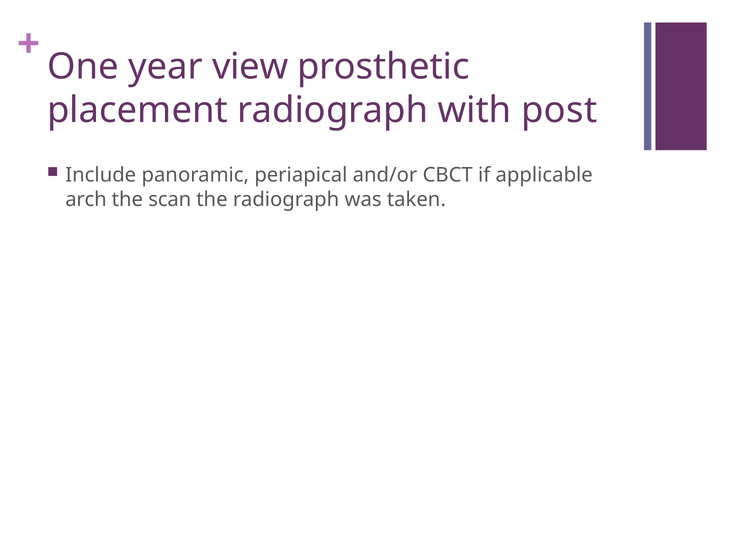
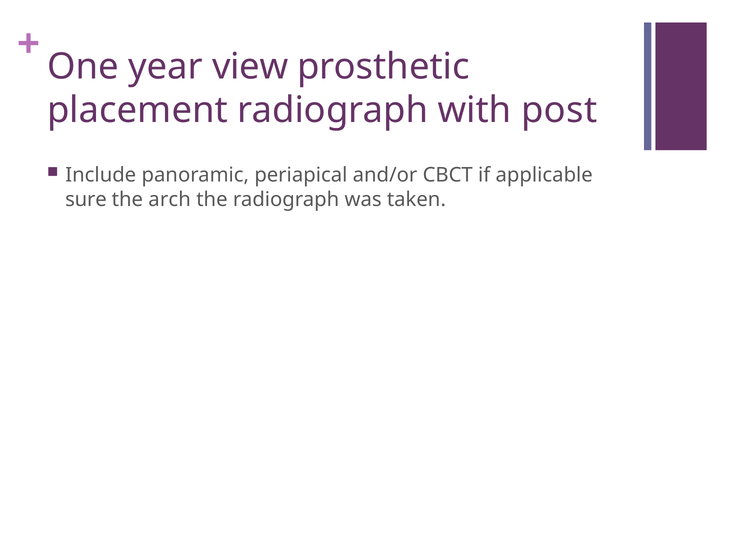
arch: arch -> sure
scan: scan -> arch
